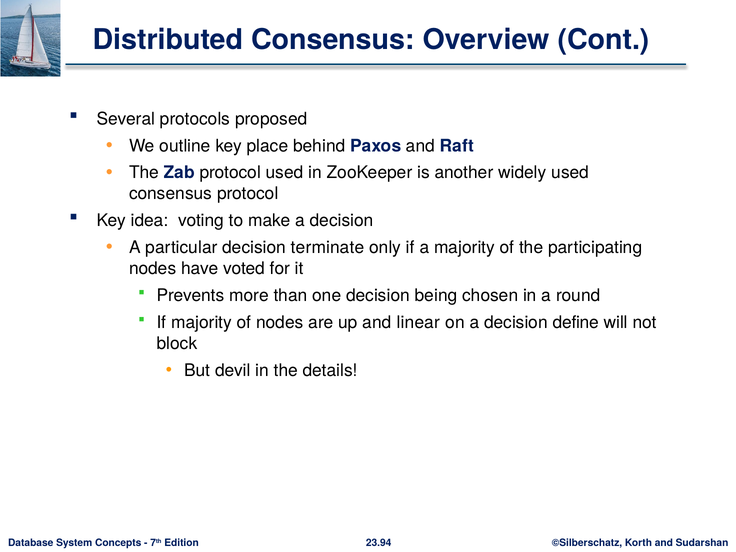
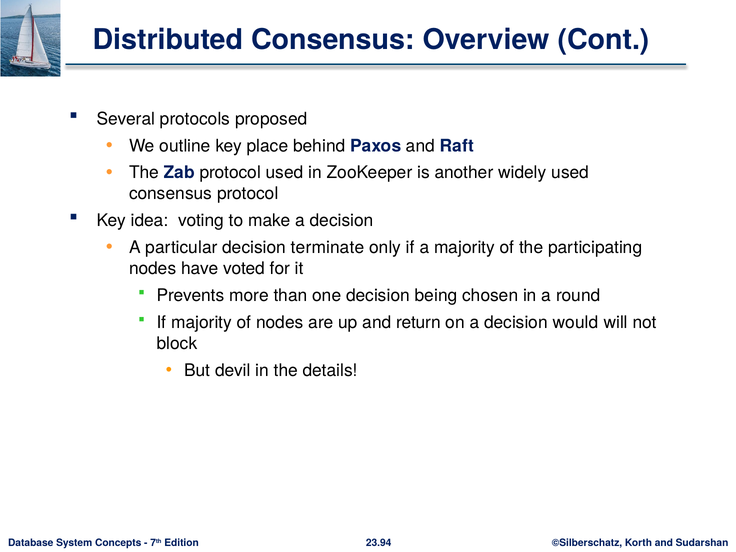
linear: linear -> return
define: define -> would
